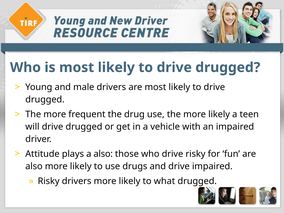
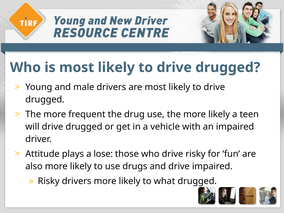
a also: also -> lose
